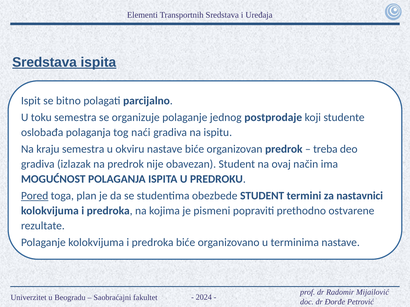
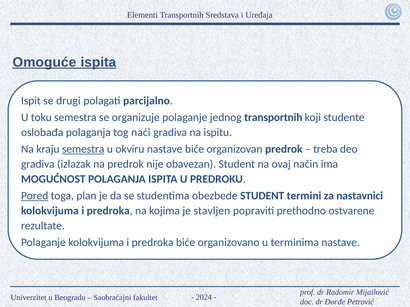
Sredstava at (45, 62): Sredstava -> Omoguće
bitno: bitno -> drugi
jednog postprodaje: postprodaje -> transportnih
semestra at (83, 149) underline: none -> present
pismeni: pismeni -> stavljen
